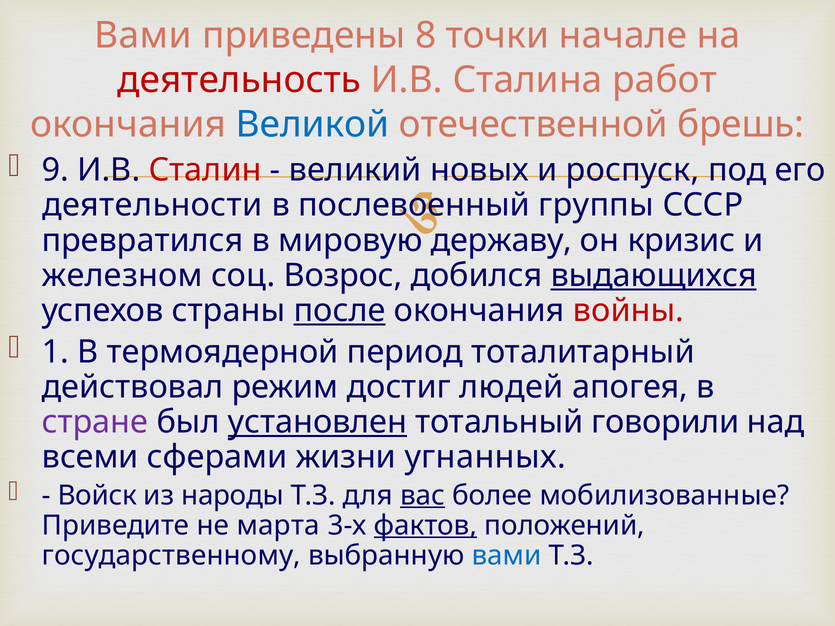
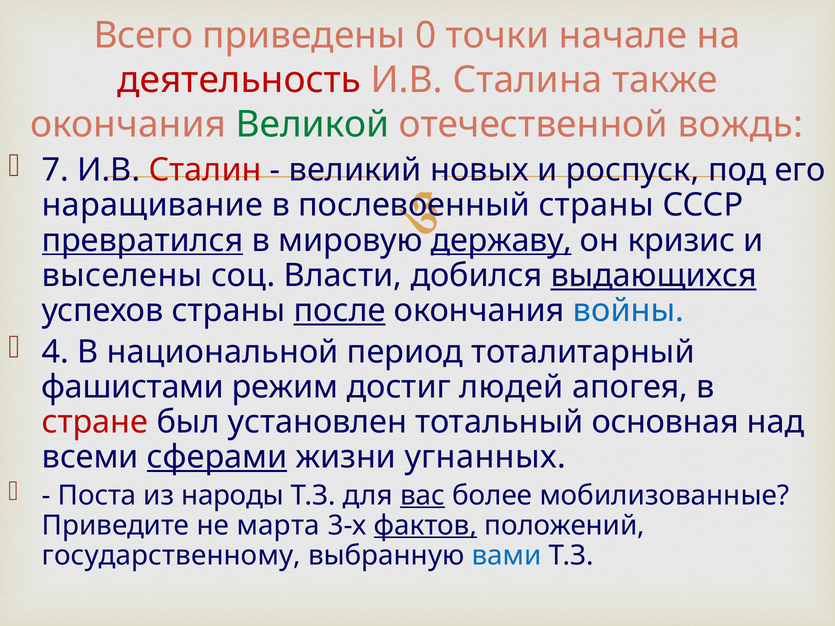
Вами at (143, 35): Вами -> Всего
8: 8 -> 0
работ: работ -> также
Великой colour: blue -> green
брешь: брешь -> вождь
9: 9 -> 7
деятельности: деятельности -> наращивание
группы at (596, 205): группы -> страны
превратился underline: none -> present
державу underline: none -> present
железном: железном -> выселены
Возрос: Возрос -> Власти
войны colour: red -> blue
1: 1 -> 4
термоядерной: термоядерной -> национальной
действовал: действовал -> фашистами
стране colour: purple -> red
установлен underline: present -> none
говорили: говорили -> основная
сферами underline: none -> present
Войск: Войск -> Поста
